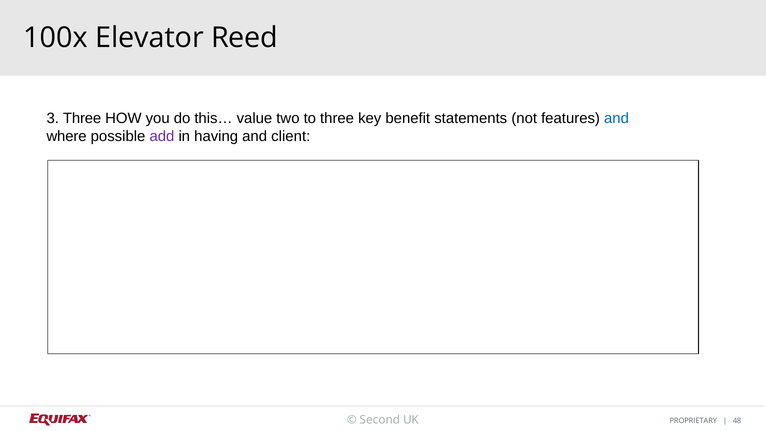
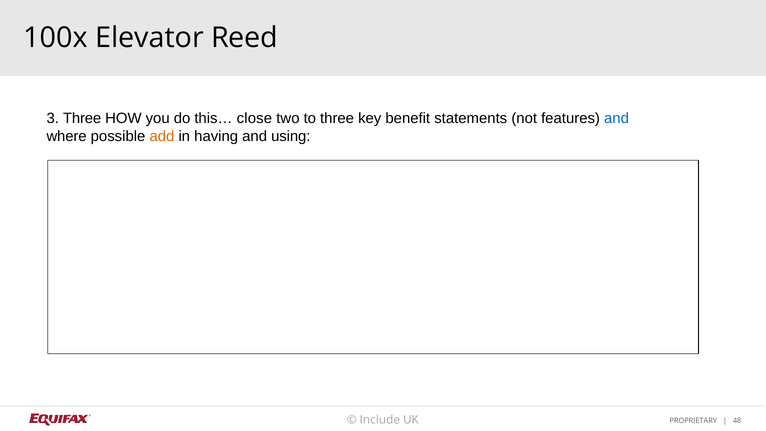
value: value -> close
add colour: purple -> orange
client: client -> using
Second: Second -> Include
